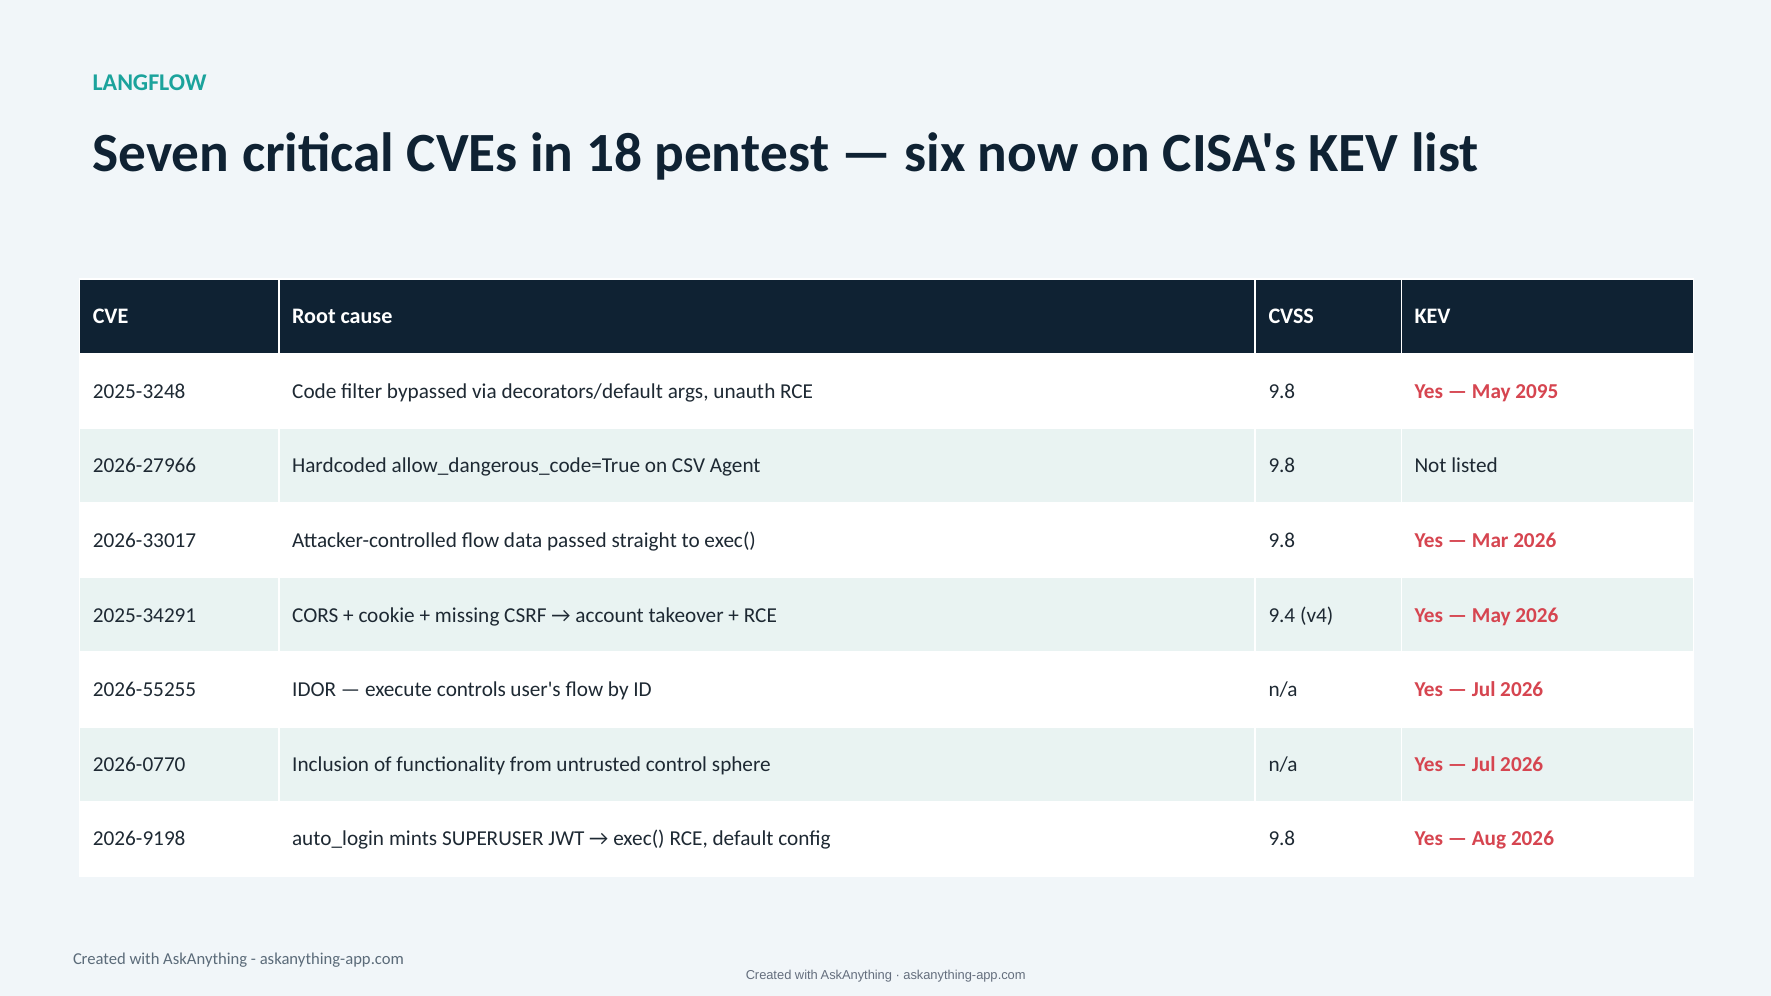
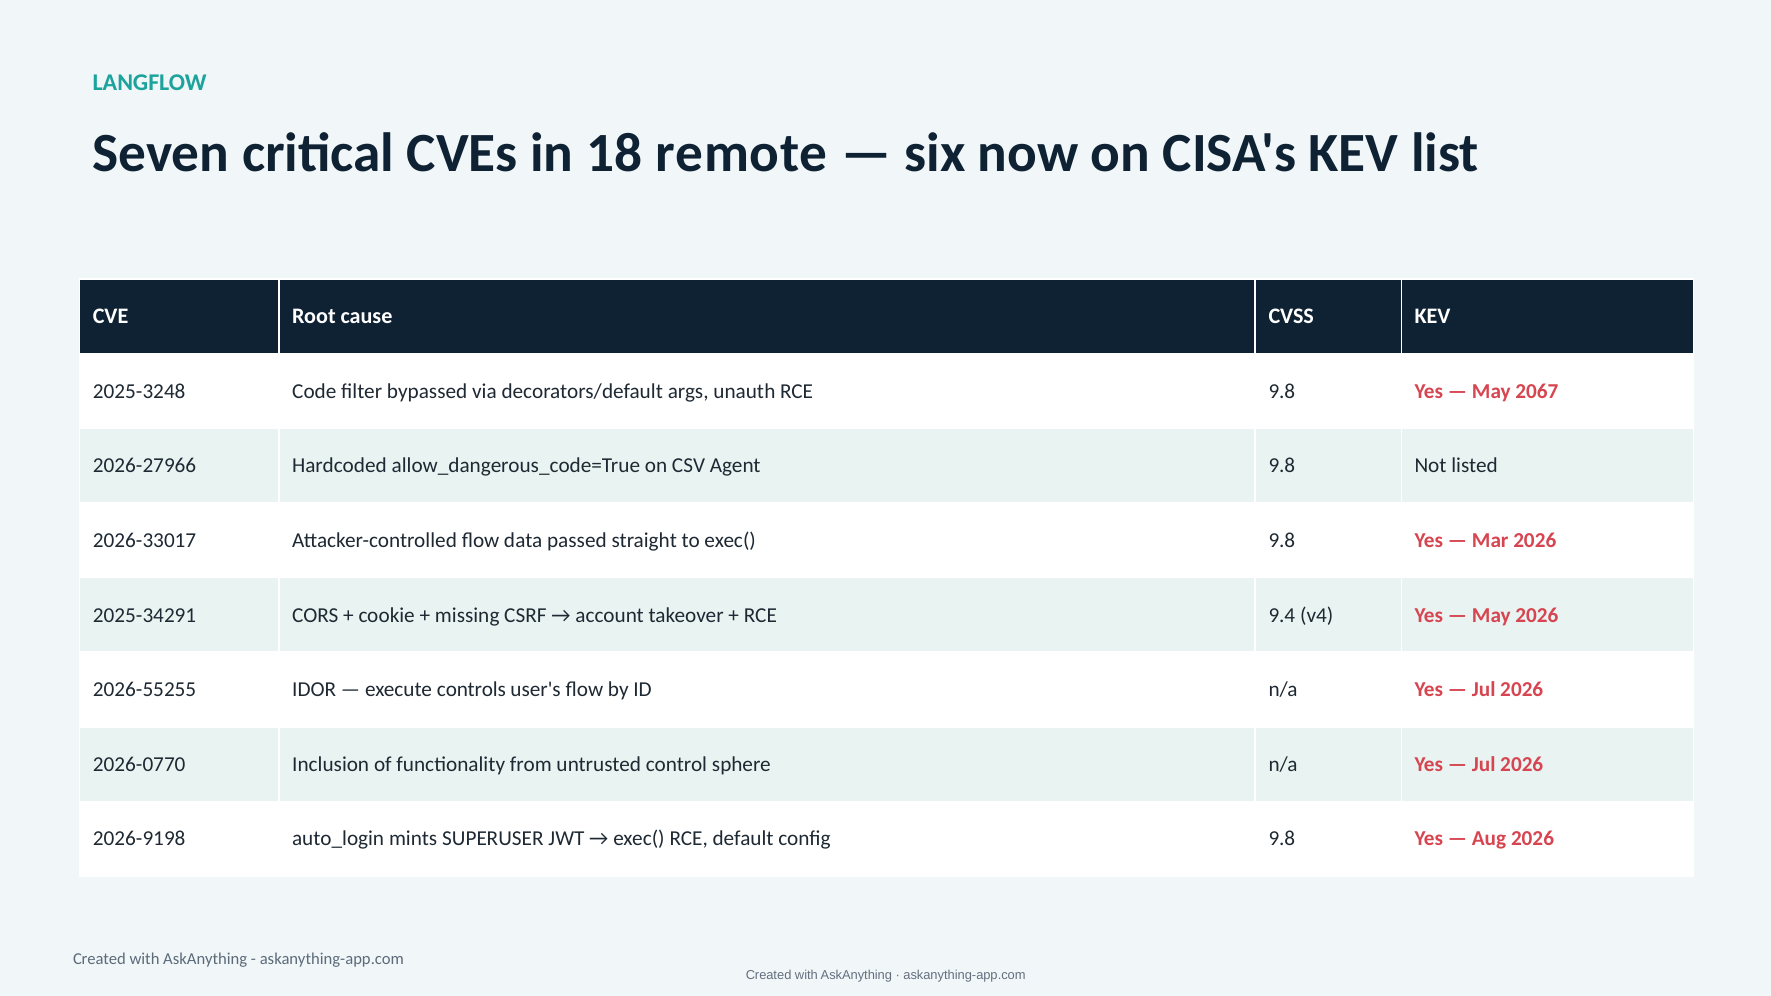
pentest: pentest -> remote
2095: 2095 -> 2067
